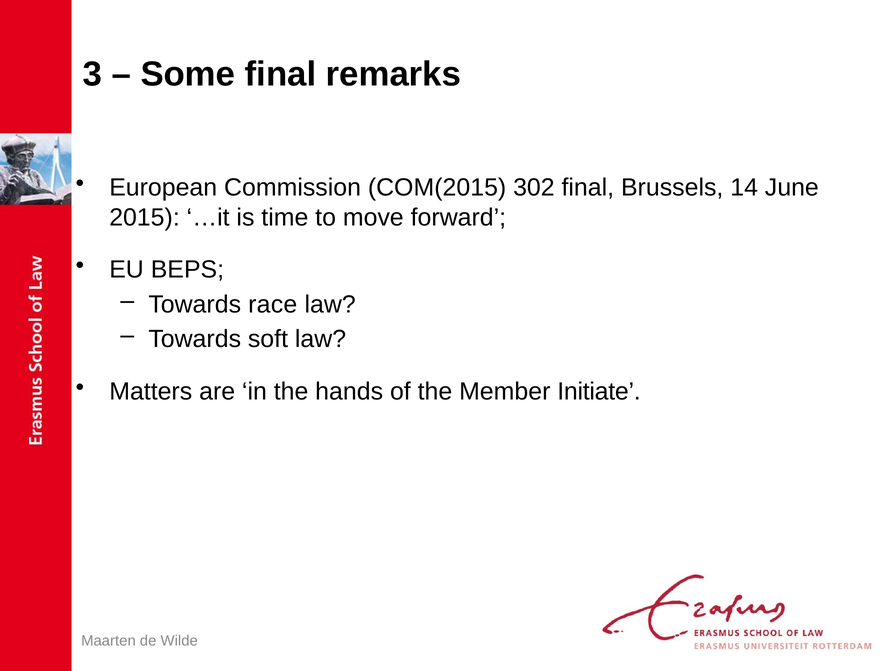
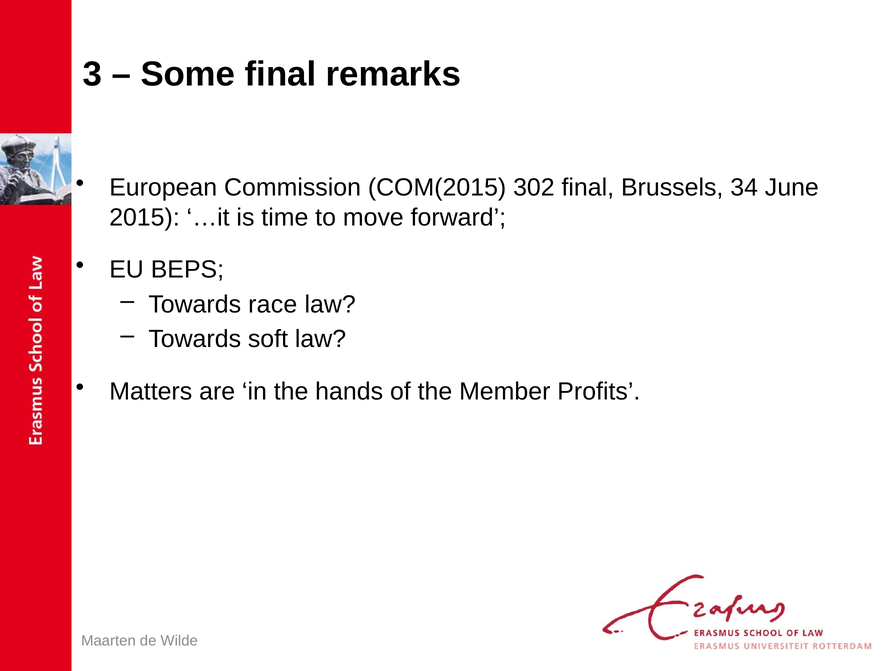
14: 14 -> 34
Initiate: Initiate -> Profits
